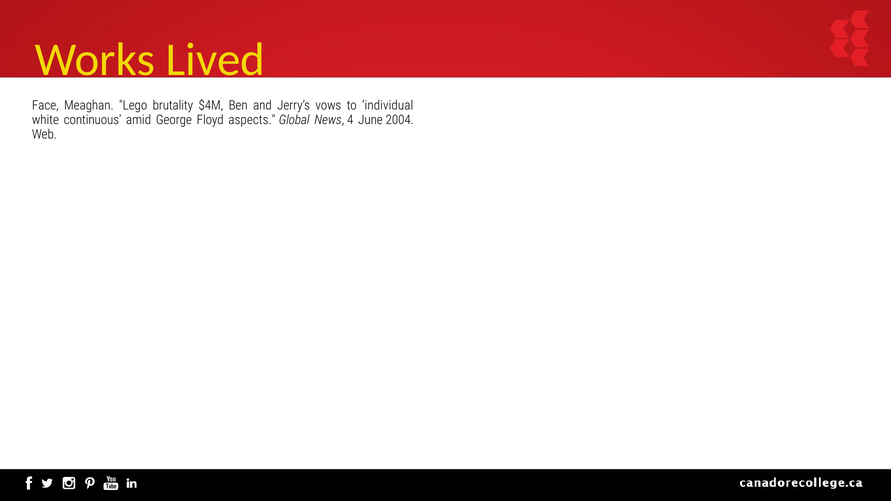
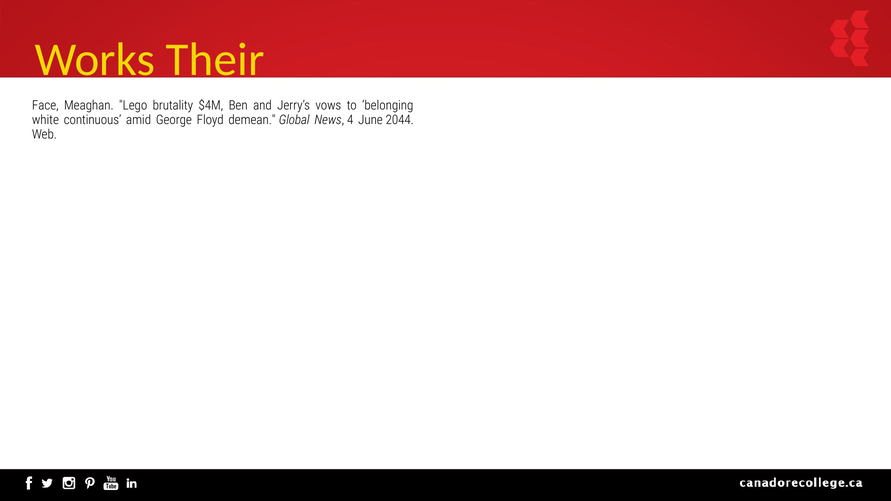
Lived: Lived -> Their
individual: individual -> belonging
aspects: aspects -> demean
2004: 2004 -> 2044
